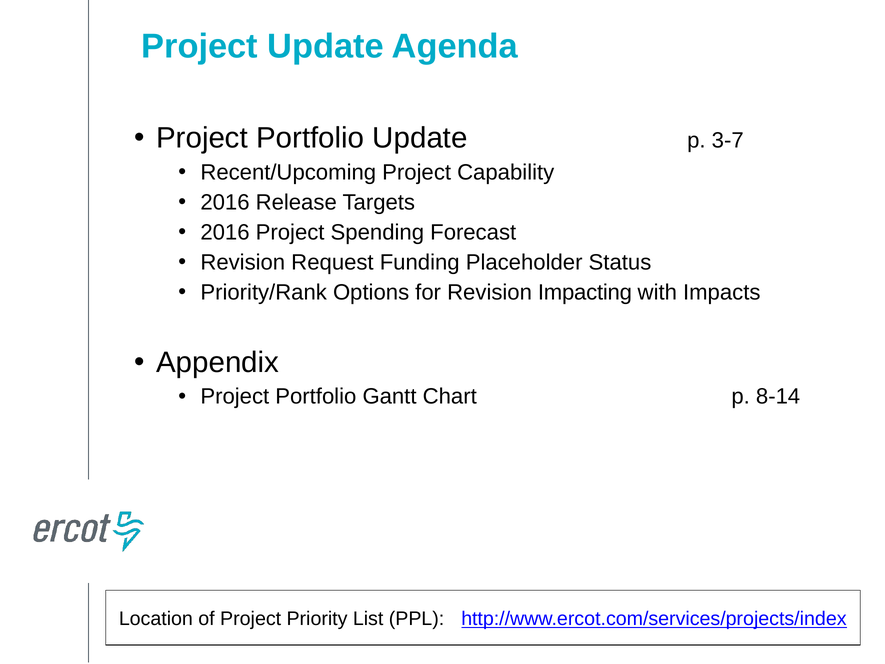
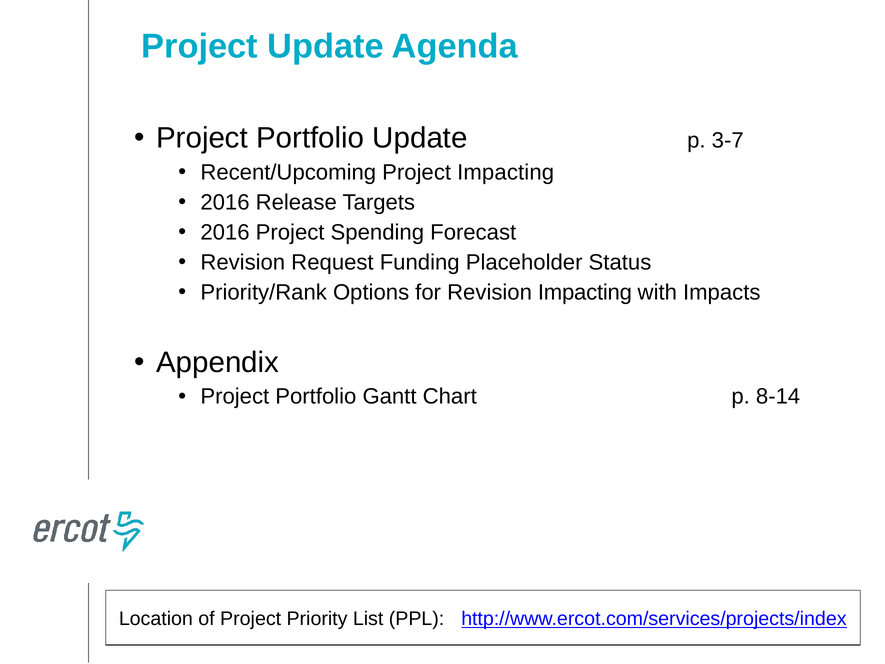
Project Capability: Capability -> Impacting
